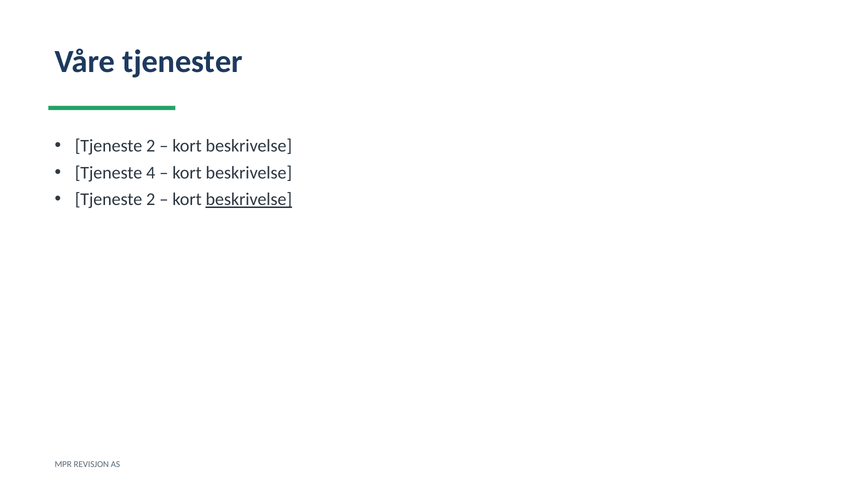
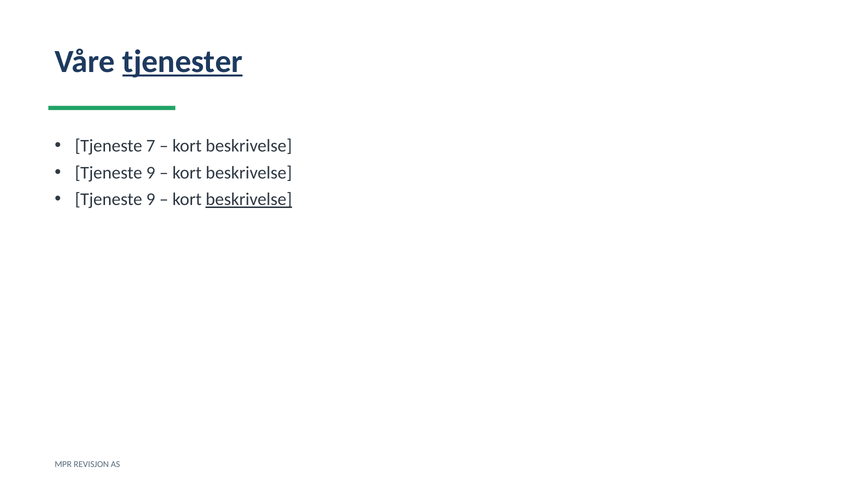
tjenester underline: none -> present
2 at (151, 146): 2 -> 7
4 at (151, 173): 4 -> 9
2 at (151, 199): 2 -> 9
